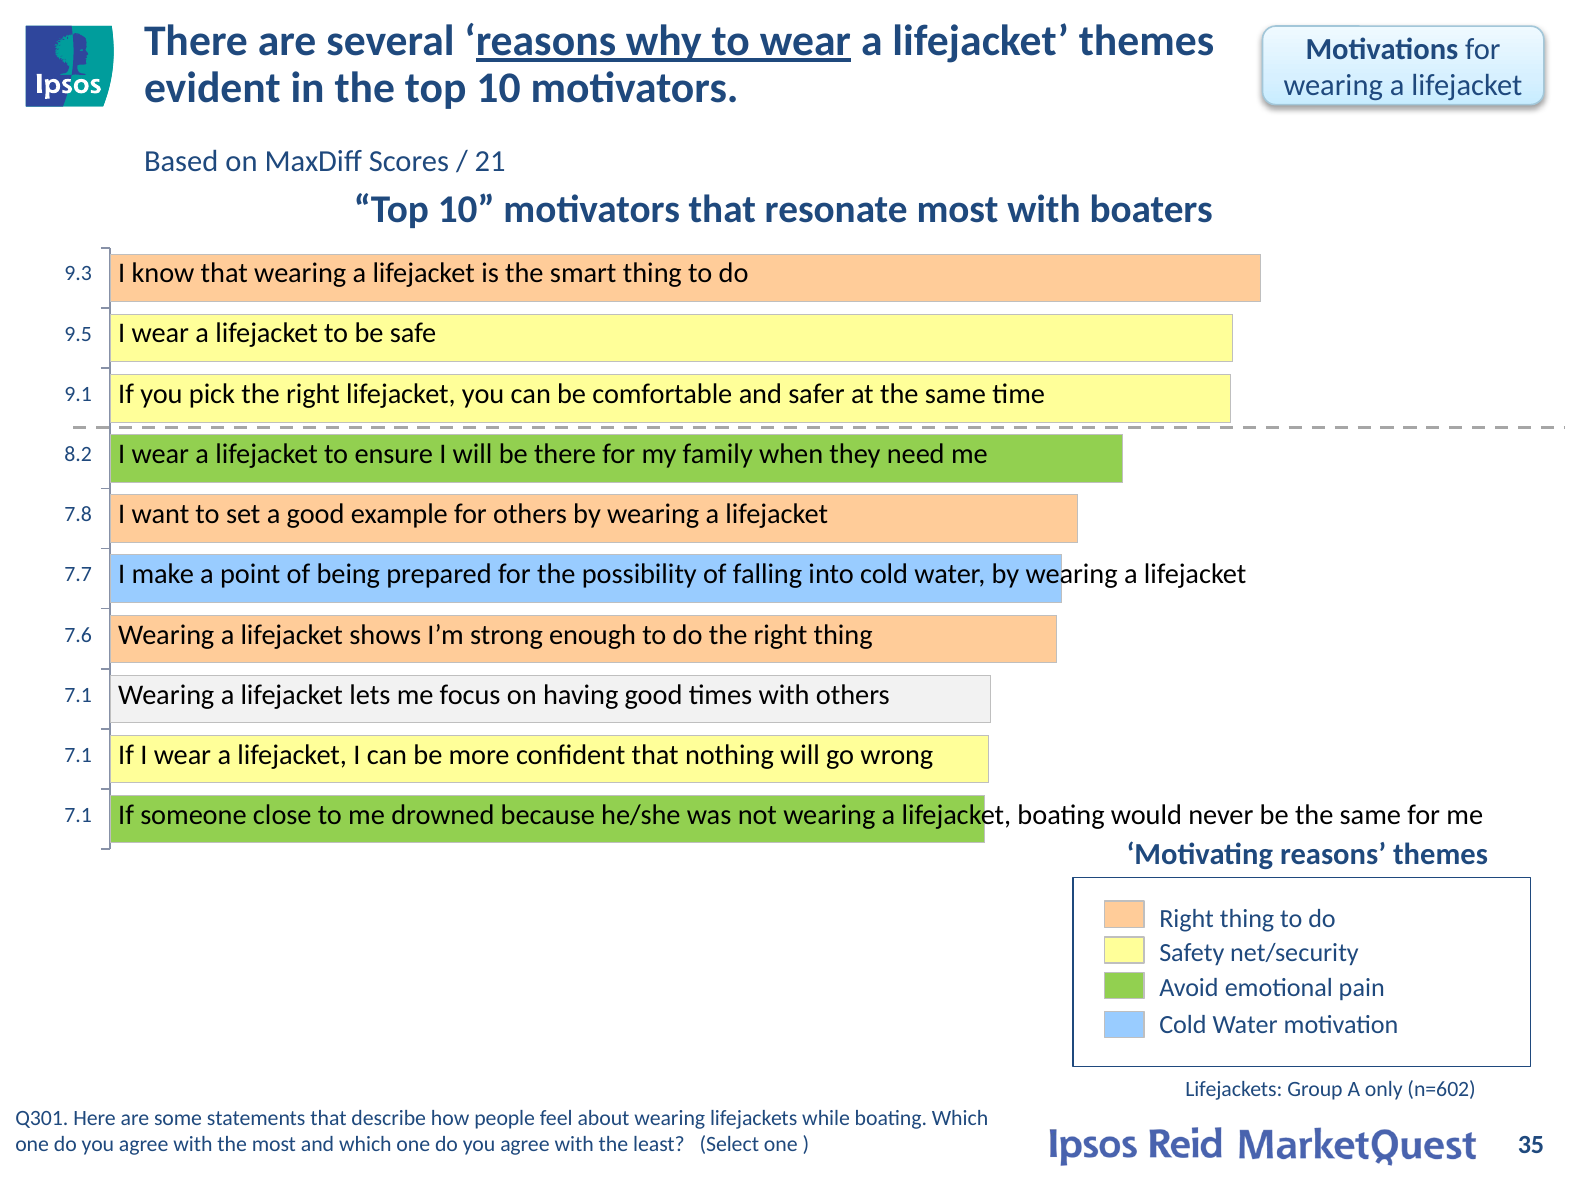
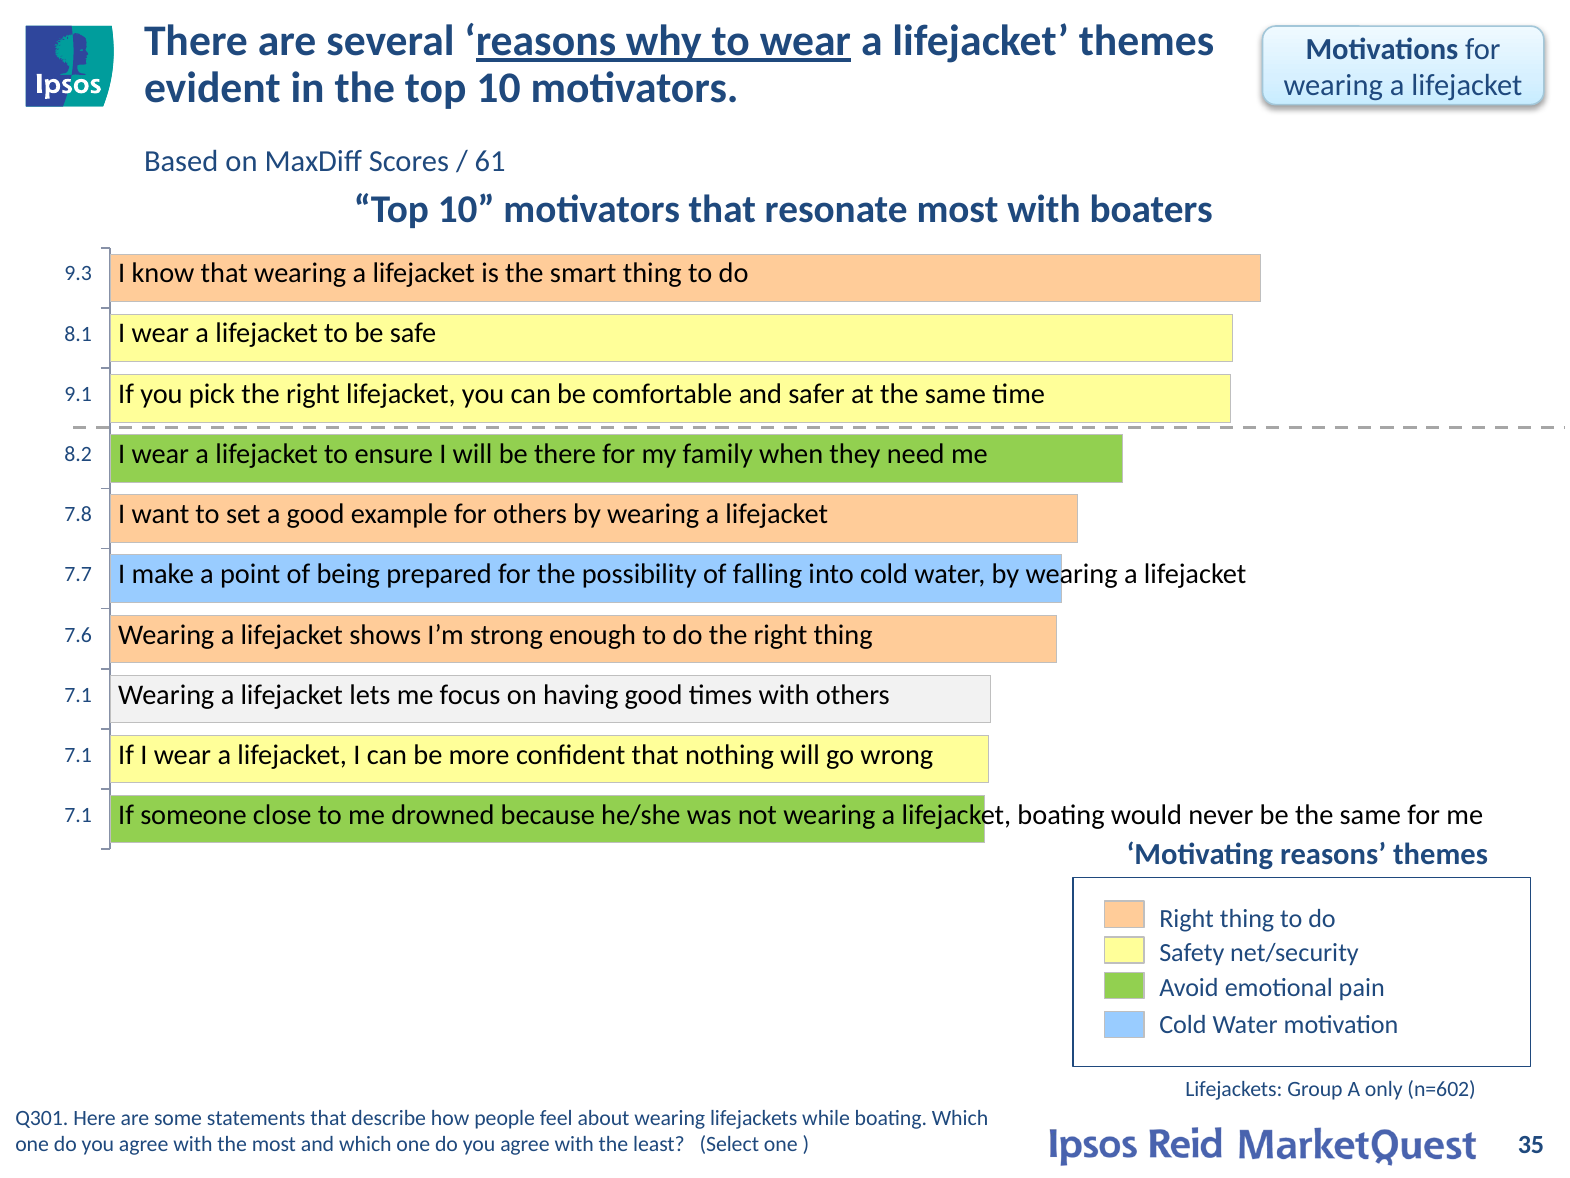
21: 21 -> 61
9.5: 9.5 -> 8.1
